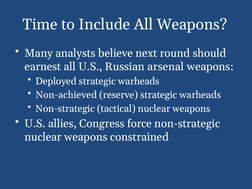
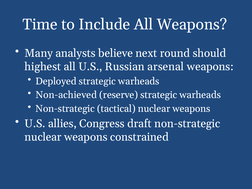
earnest: earnest -> highest
force: force -> draft
